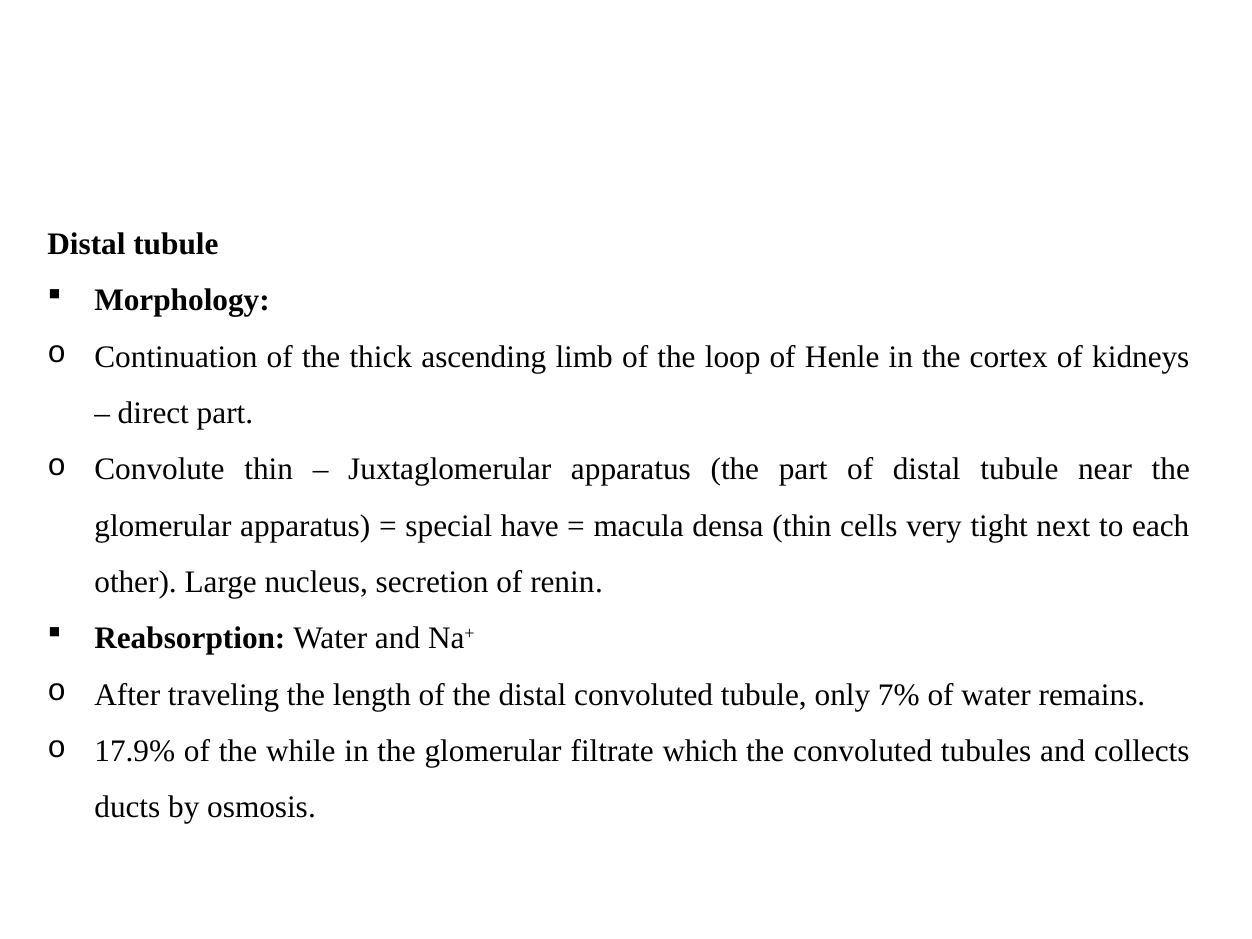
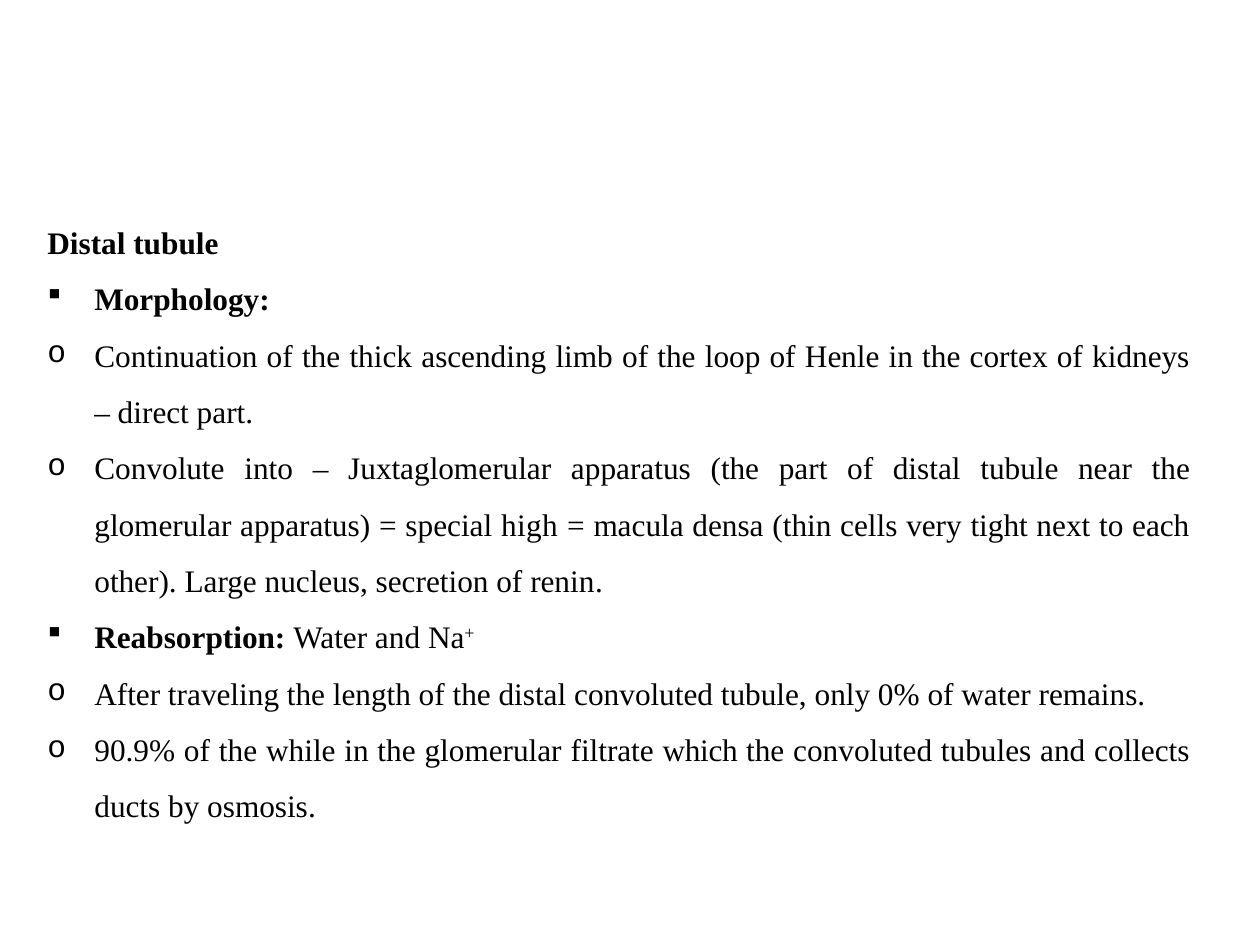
Convolute thin: thin -> into
have: have -> high
7%: 7% -> 0%
17.9%: 17.9% -> 90.9%
